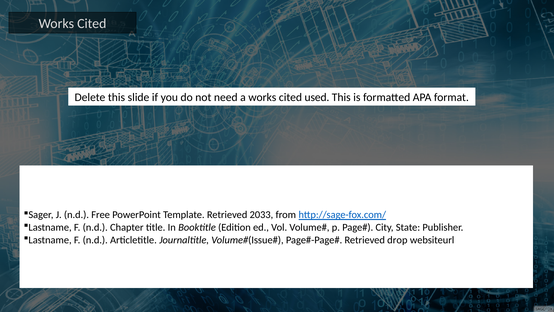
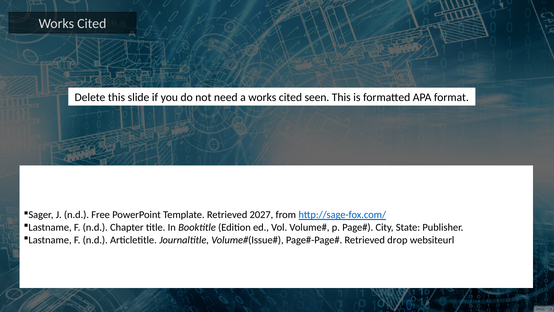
used: used -> seen
2033: 2033 -> 2027
